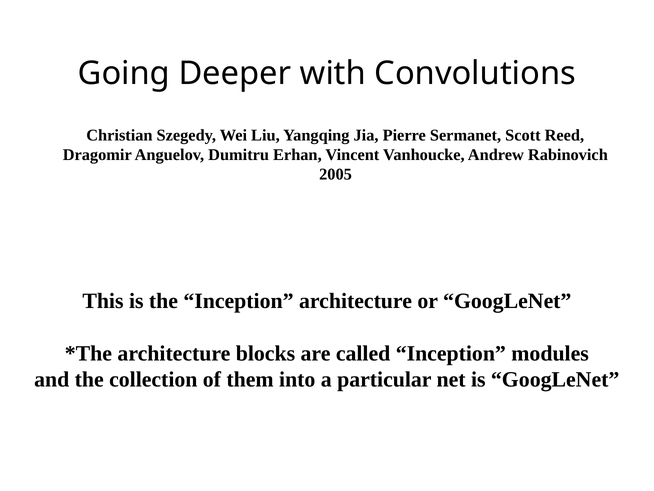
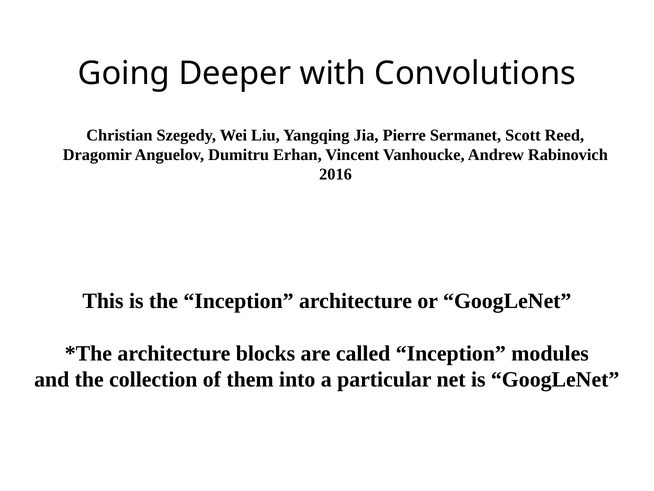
2005: 2005 -> 2016
